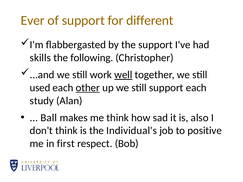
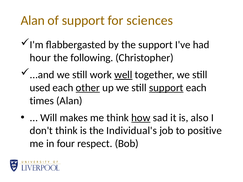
Ever at (33, 20): Ever -> Alan
different: different -> sciences
skills: skills -> hour
support at (166, 88) underline: none -> present
study: study -> times
Ball: Ball -> Will
how underline: none -> present
first: first -> four
